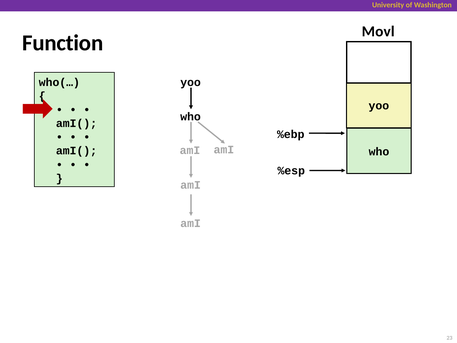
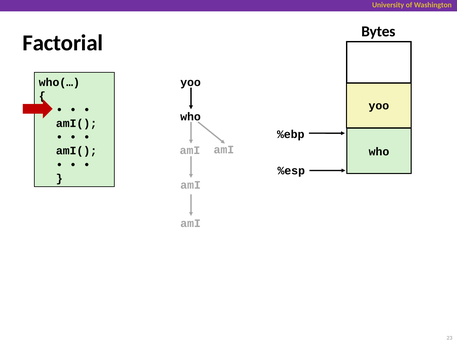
Movl: Movl -> Bytes
Function: Function -> Factorial
